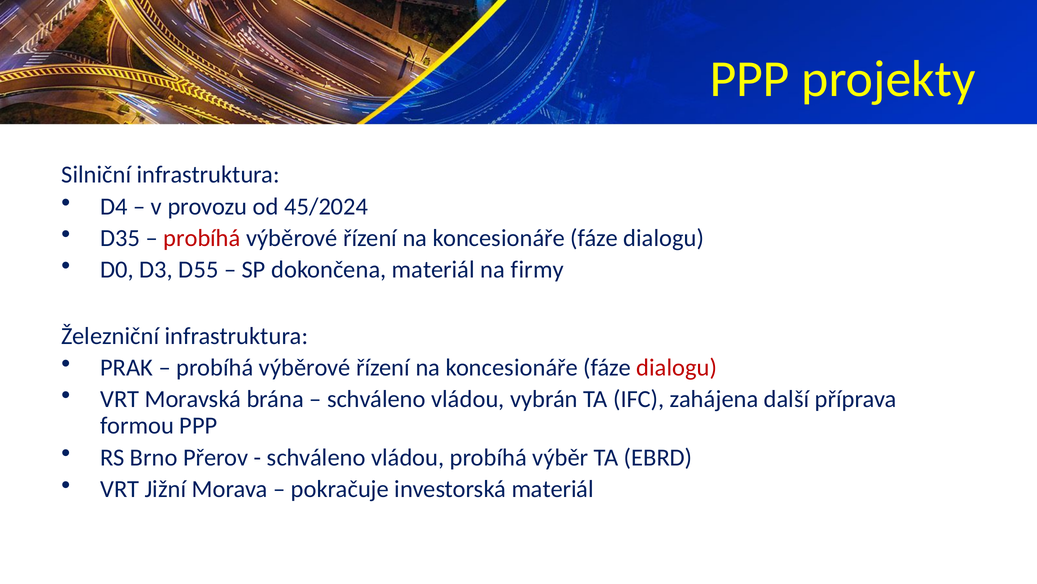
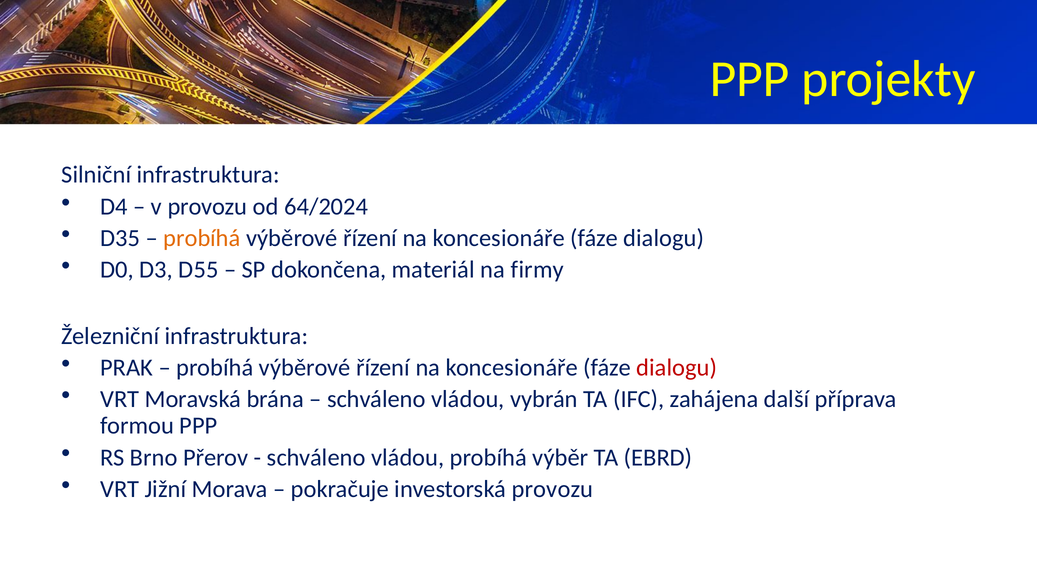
45/2024: 45/2024 -> 64/2024
probíhá at (202, 238) colour: red -> orange
investorská materiál: materiál -> provozu
